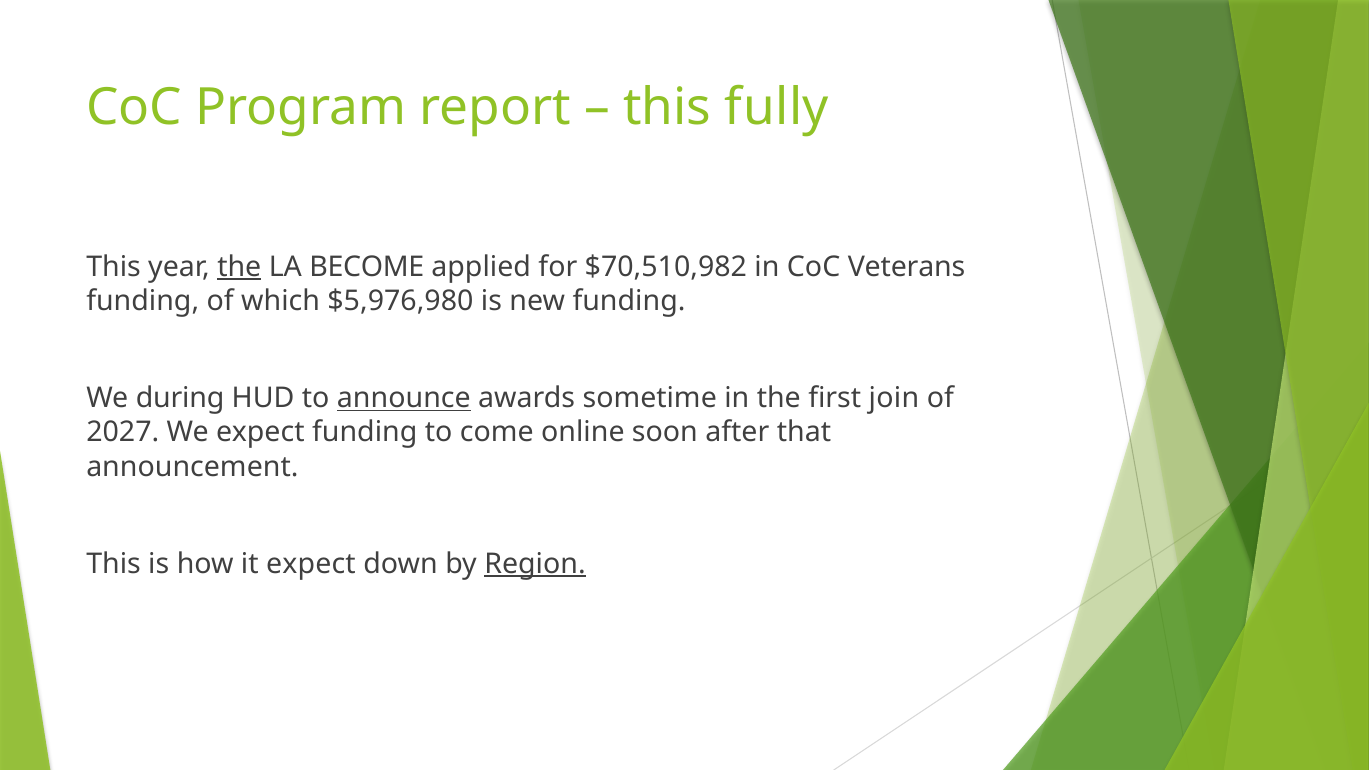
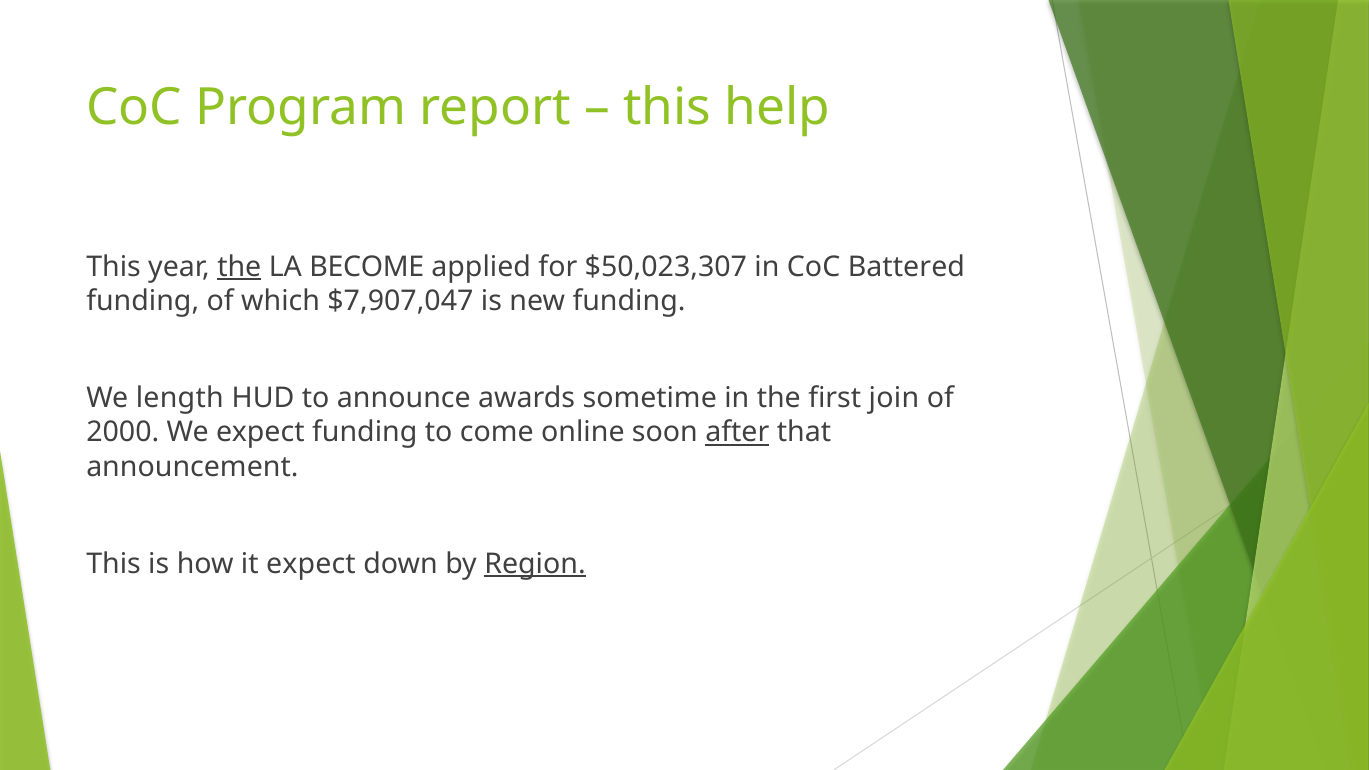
fully: fully -> help
$70,510,982: $70,510,982 -> $50,023,307
Veterans: Veterans -> Battered
$5,976,980: $5,976,980 -> $7,907,047
during: during -> length
announce underline: present -> none
2027: 2027 -> 2000
after underline: none -> present
